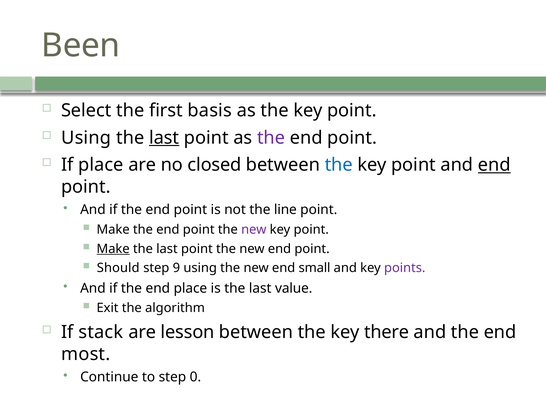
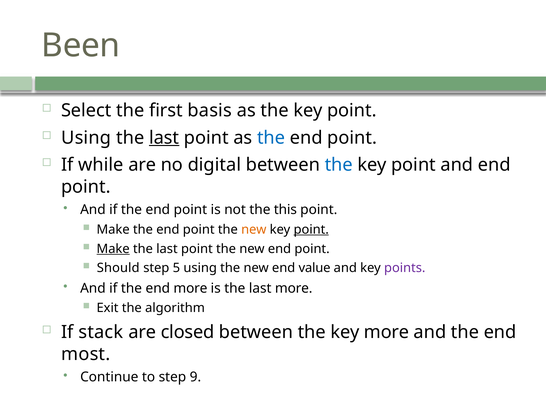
the at (271, 138) colour: purple -> blue
If place: place -> while
closed: closed -> digital
end at (494, 165) underline: present -> none
line: line -> this
new at (254, 229) colour: purple -> orange
point at (311, 229) underline: none -> present
9: 9 -> 5
small: small -> value
end place: place -> more
last value: value -> more
lesson: lesson -> closed
key there: there -> more
0: 0 -> 9
